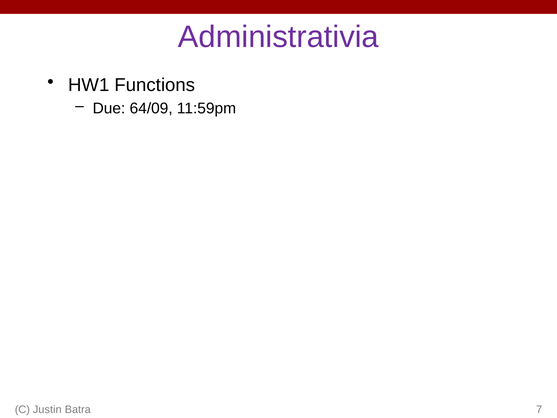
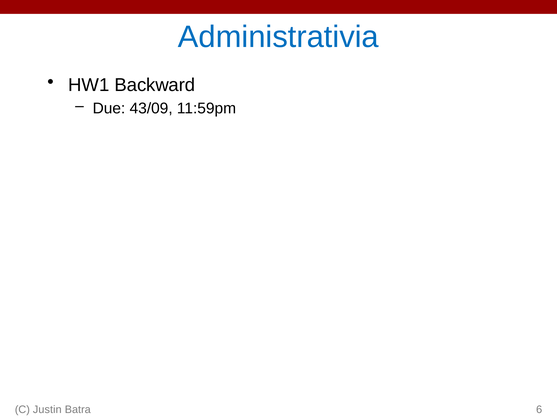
Administrativia colour: purple -> blue
Functions: Functions -> Backward
64/09: 64/09 -> 43/09
7: 7 -> 6
